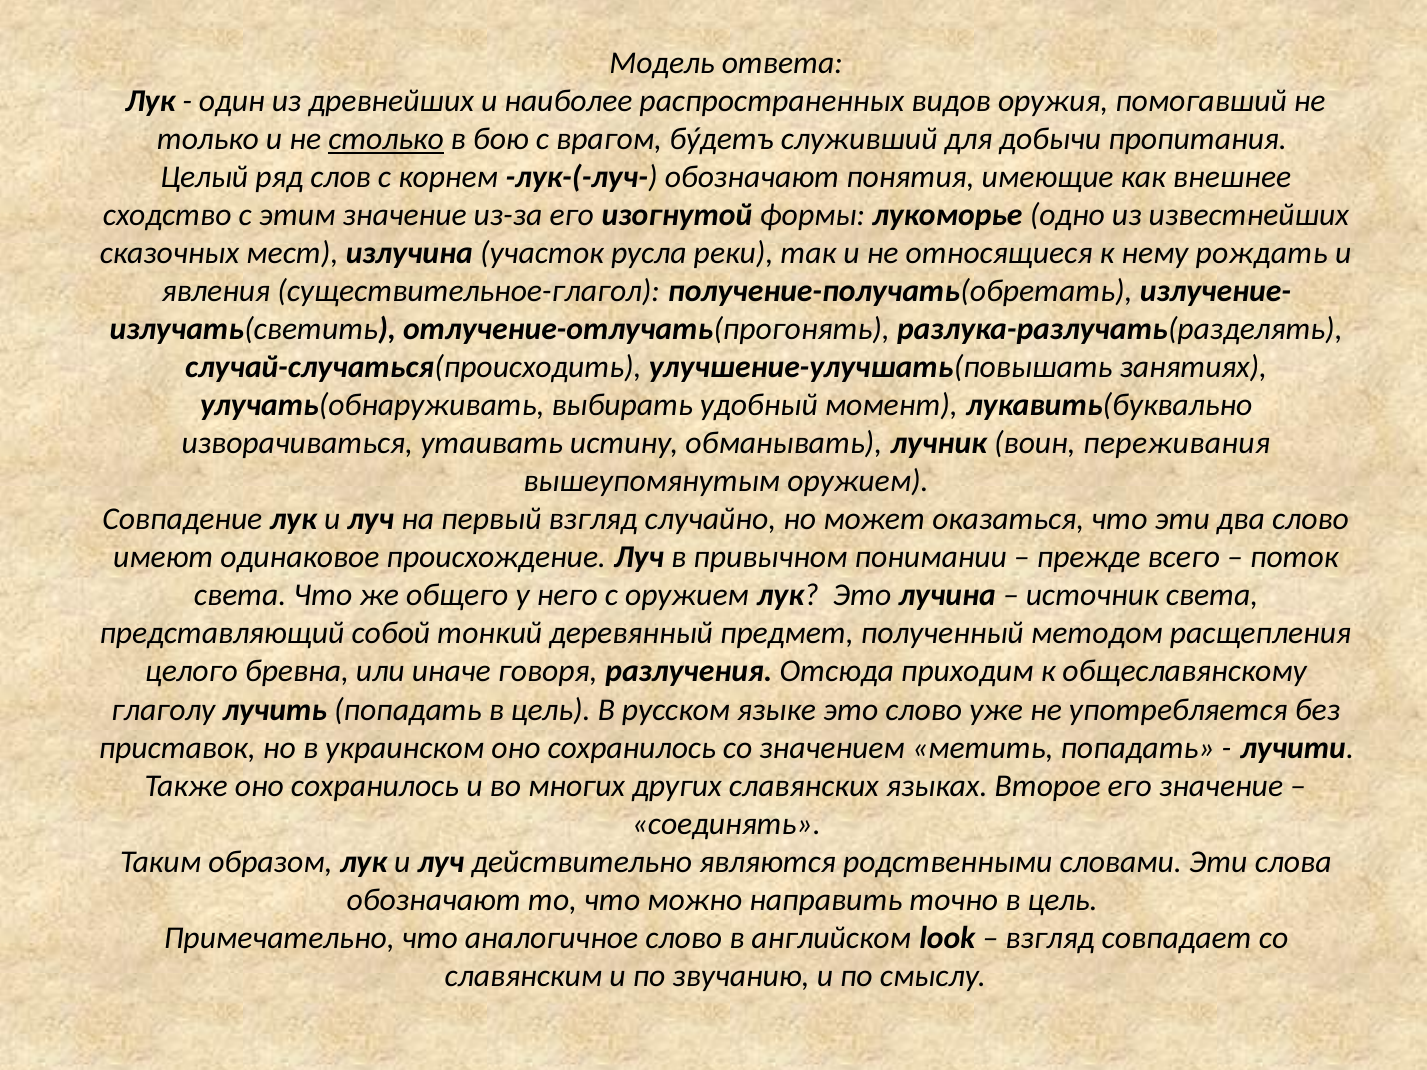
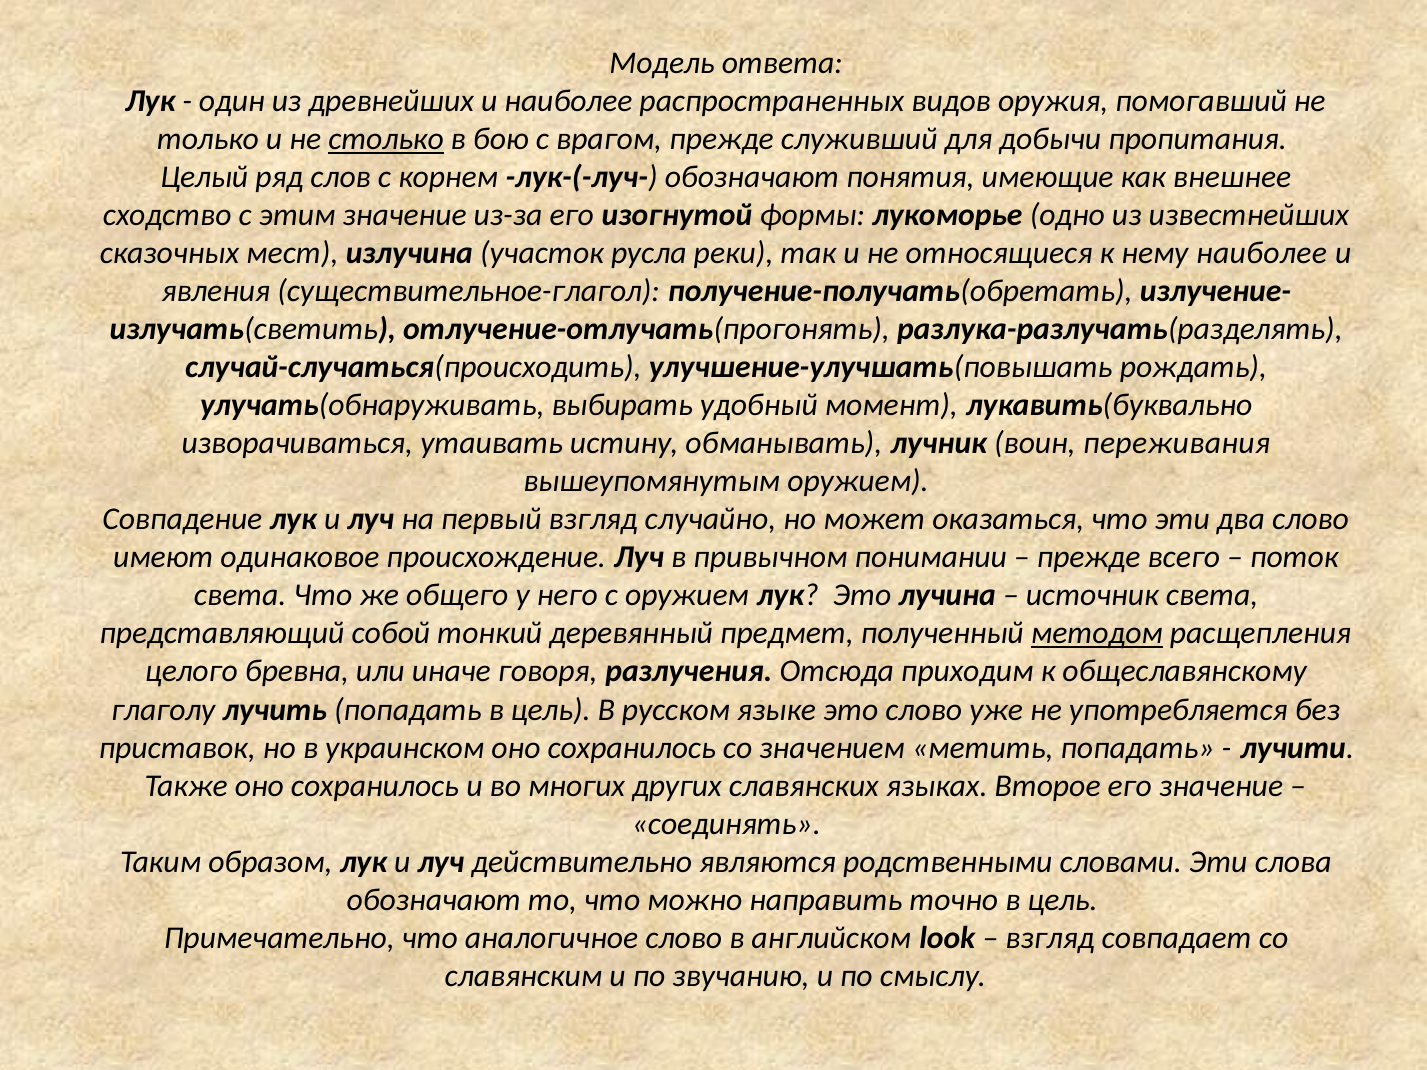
врагом бýдетъ: бýдетъ -> прежде
нему рождать: рождать -> наиболее
занятиях: занятиях -> рождать
методом underline: none -> present
